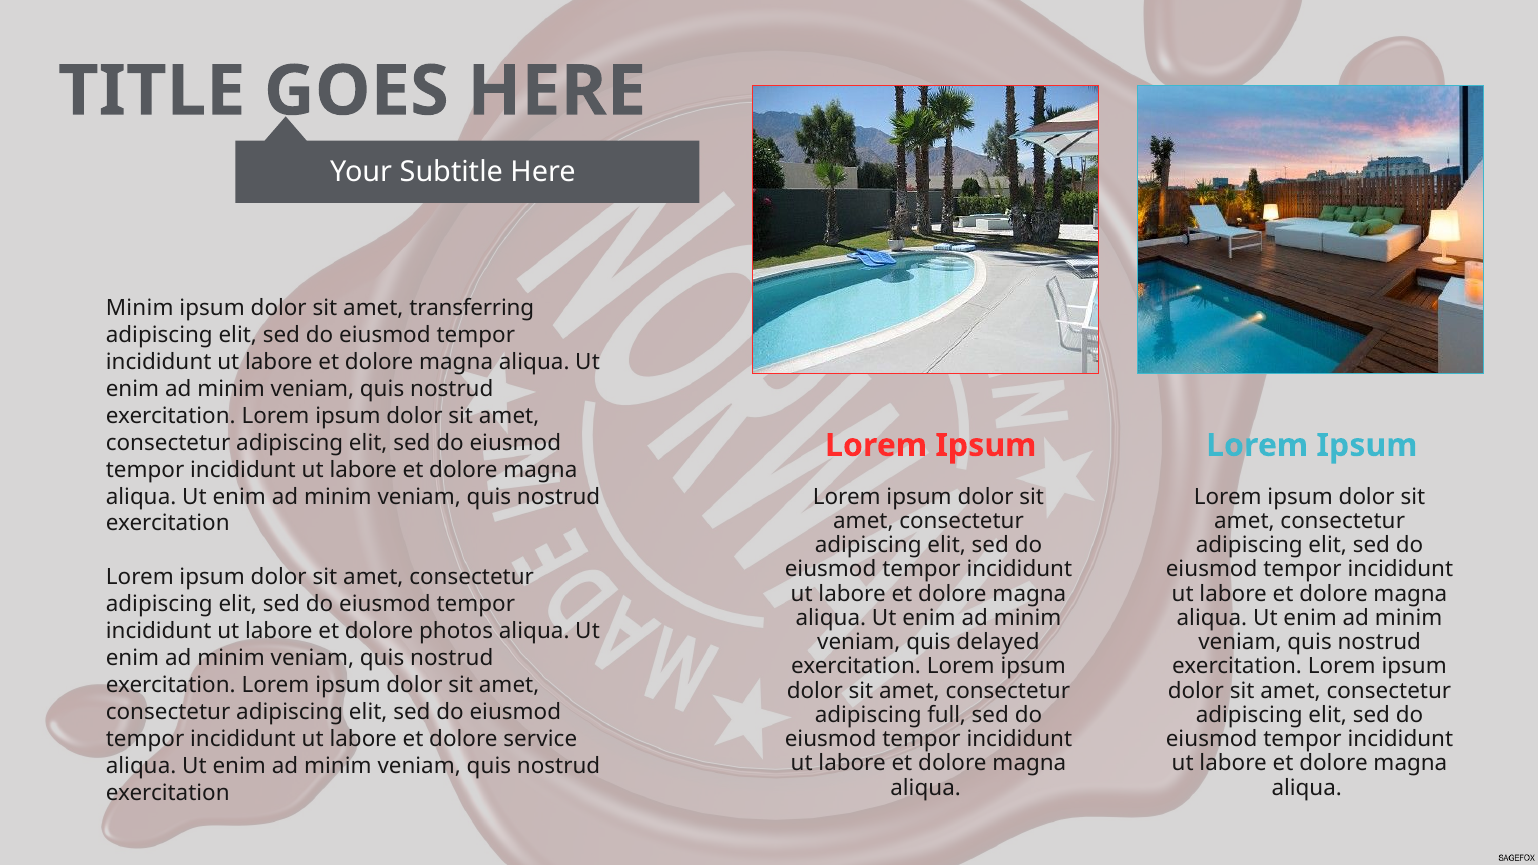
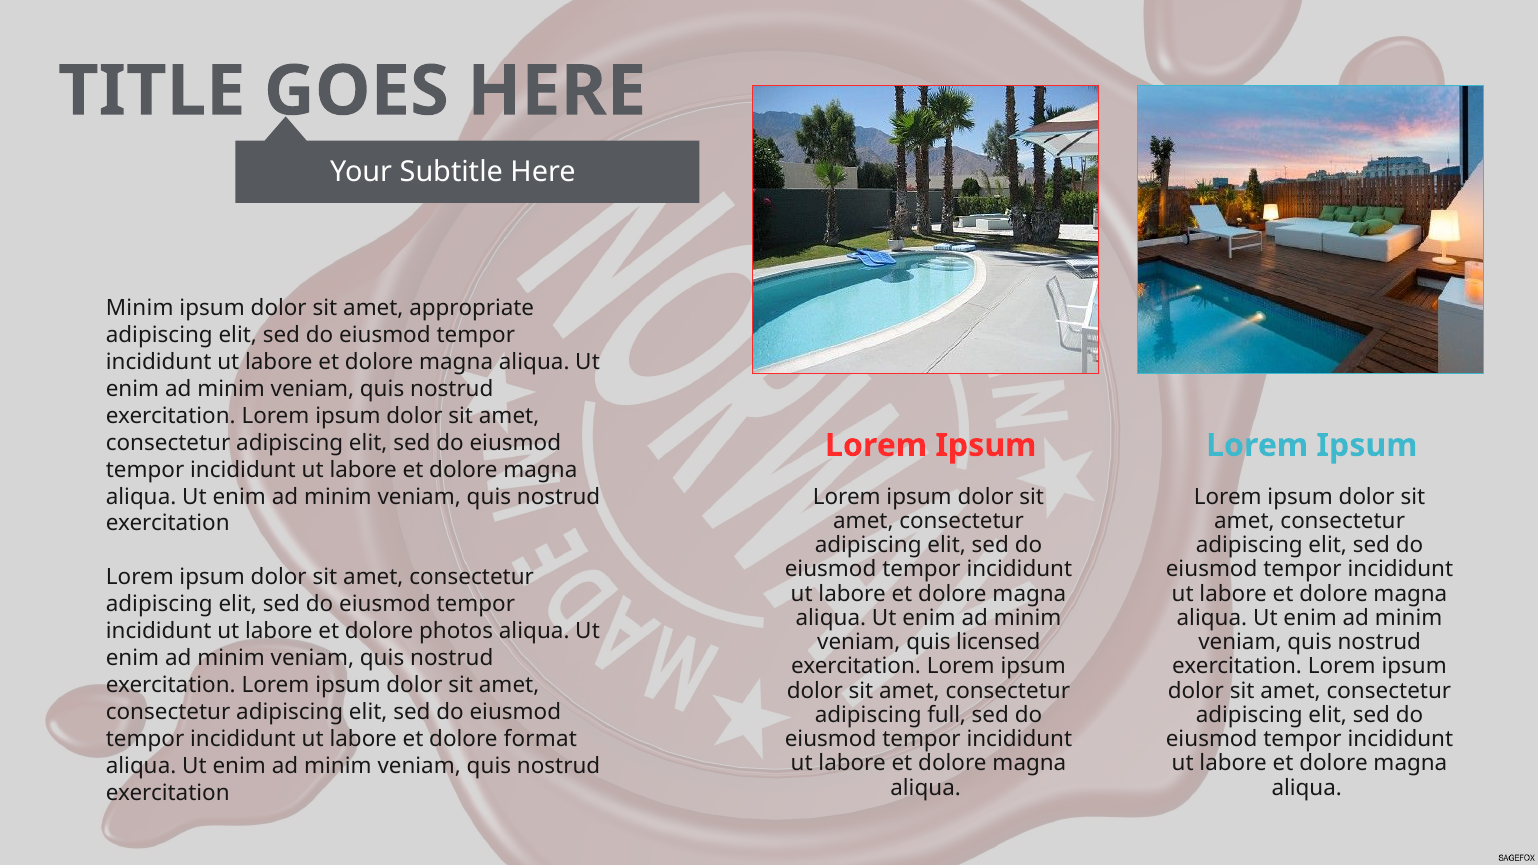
transferring: transferring -> appropriate
delayed: delayed -> licensed
service: service -> format
